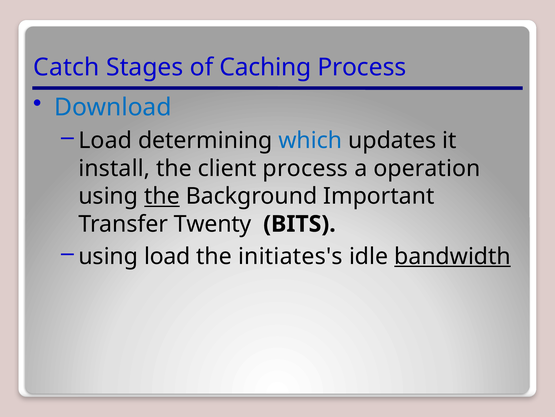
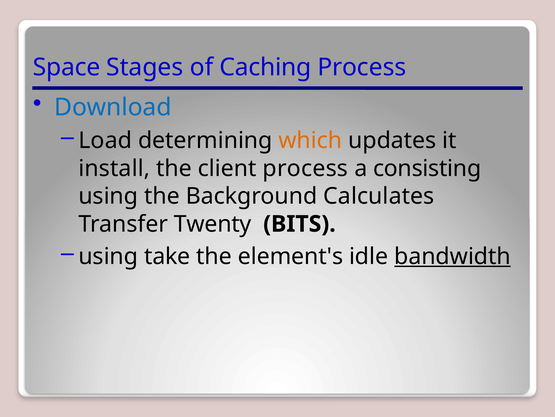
Catch: Catch -> Space
which colour: blue -> orange
operation: operation -> consisting
the at (162, 196) underline: present -> none
Important: Important -> Calculates
using load: load -> take
initiates's: initiates's -> element's
